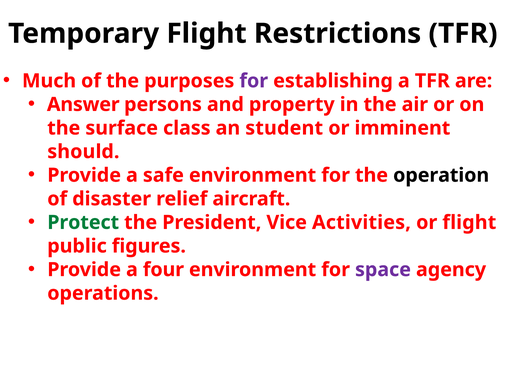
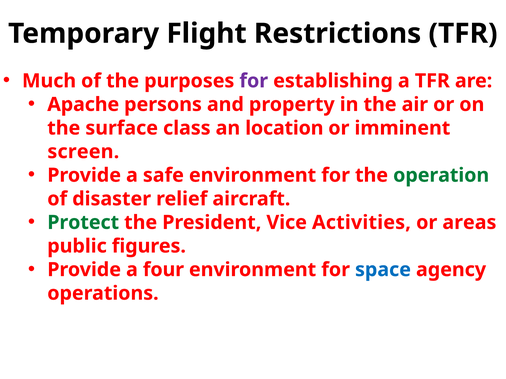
Answer: Answer -> Apache
student: student -> location
should: should -> screen
operation colour: black -> green
or flight: flight -> areas
space colour: purple -> blue
